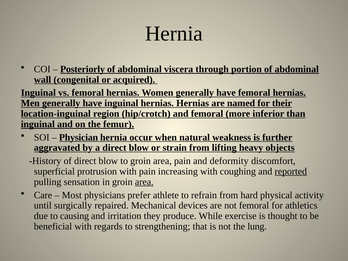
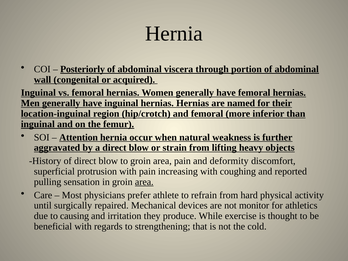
Physician: Physician -> Attention
reported underline: present -> none
not femoral: femoral -> monitor
lung: lung -> cold
